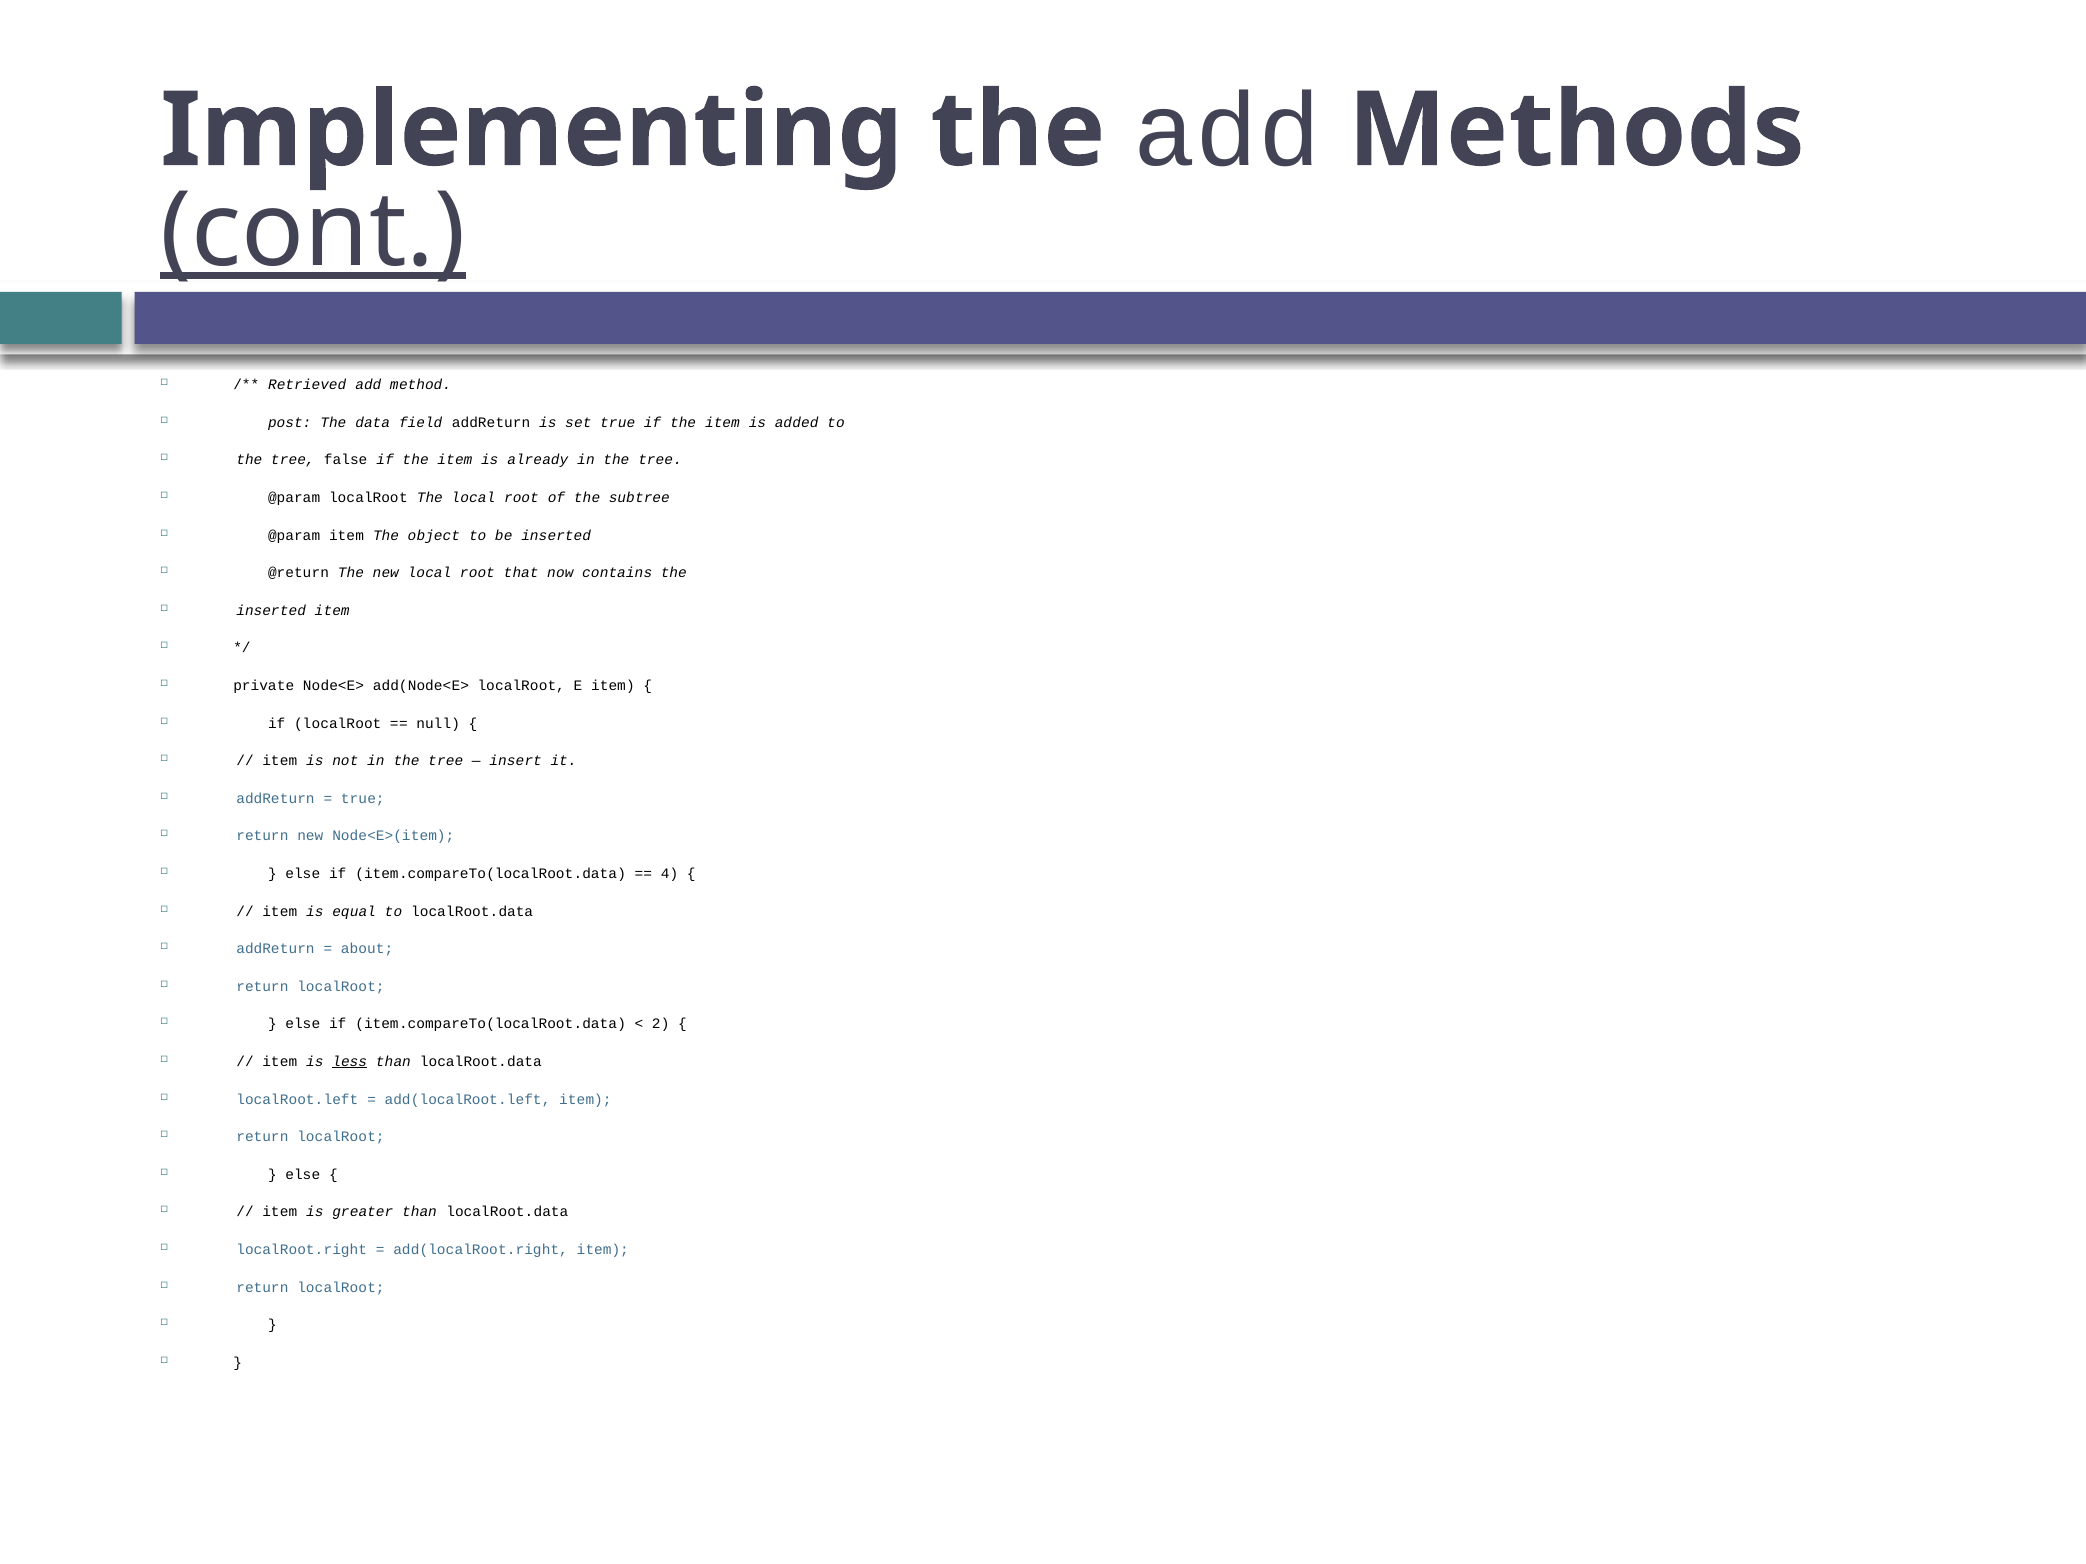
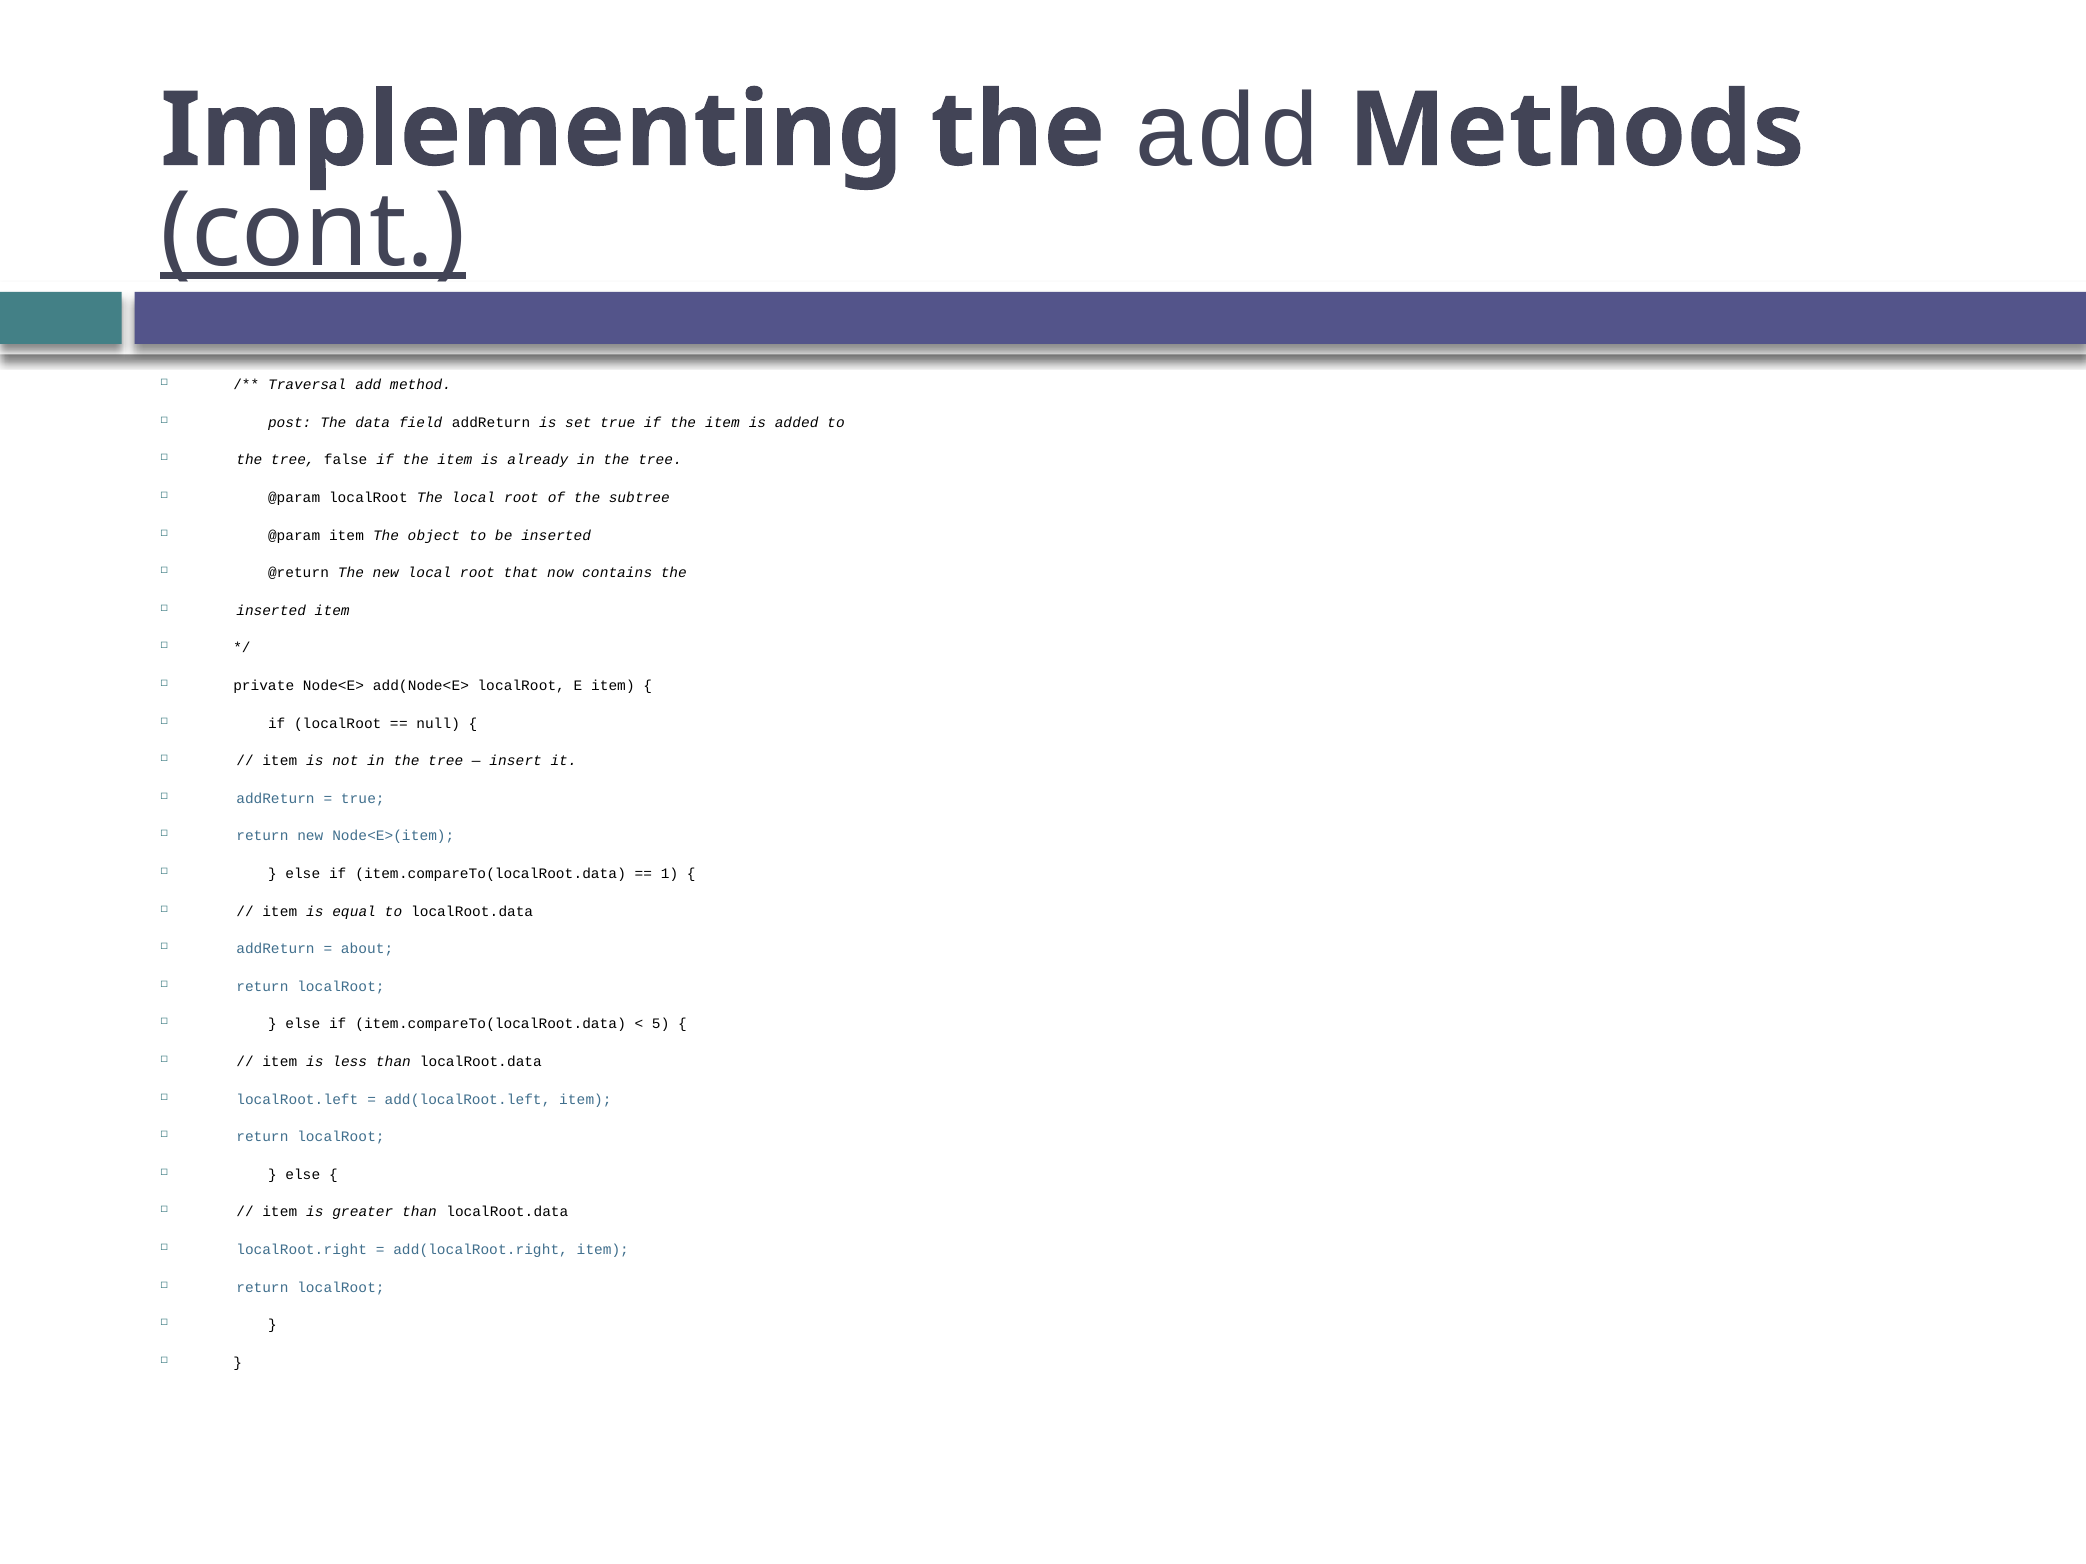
Retrieved: Retrieved -> Traversal
4: 4 -> 1
2: 2 -> 5
less underline: present -> none
